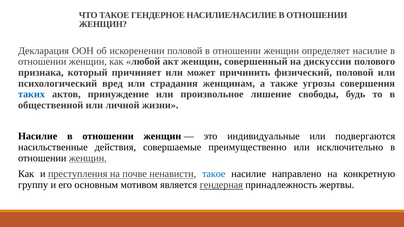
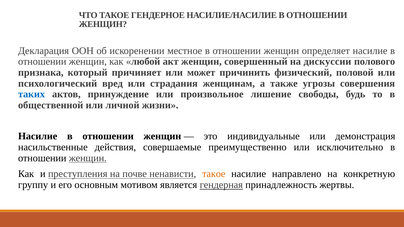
искоренении половой: половой -> местное
подвергаются: подвергаются -> демонстрация
такое at (214, 174) colour: blue -> orange
